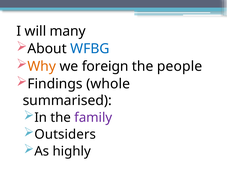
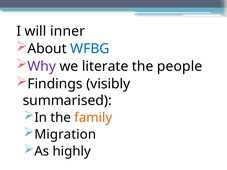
many: many -> inner
Why colour: orange -> purple
foreign: foreign -> literate
whole: whole -> visibly
family colour: purple -> orange
Outsiders: Outsiders -> Migration
